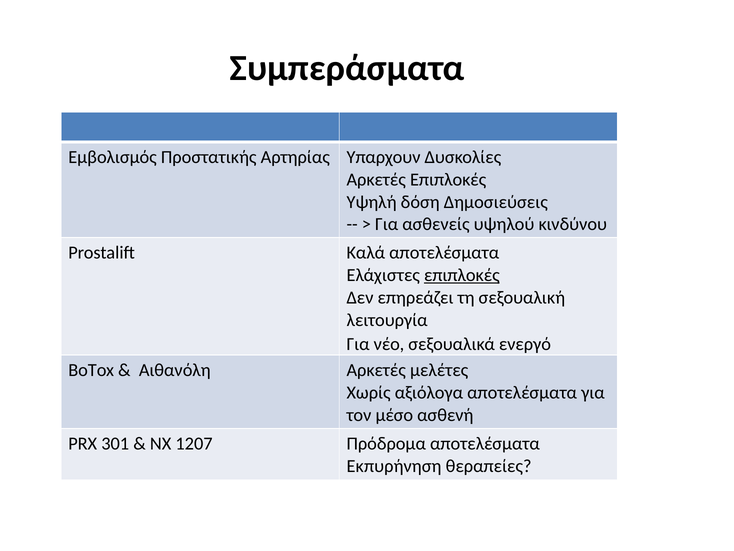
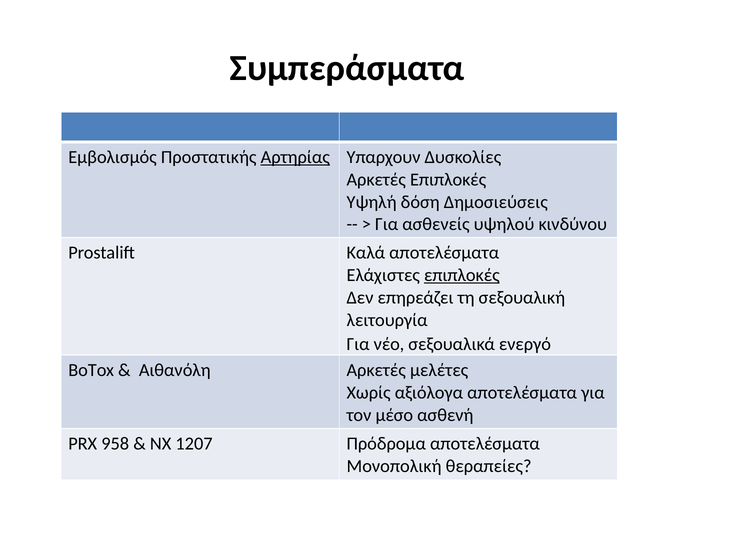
Αρτηρίας underline: none -> present
301: 301 -> 958
Εκπυρήνηση: Εκπυρήνηση -> Μονοπολική
